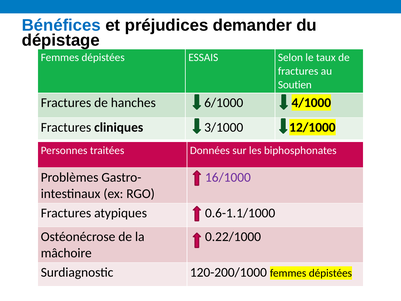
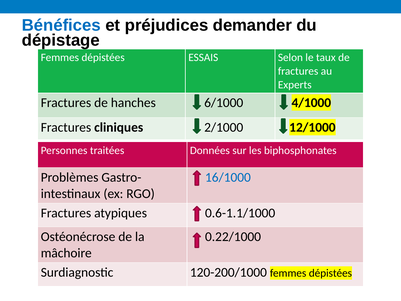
Soutien: Soutien -> Experts
3/1000: 3/1000 -> 2/1000
16/1000 colour: purple -> blue
